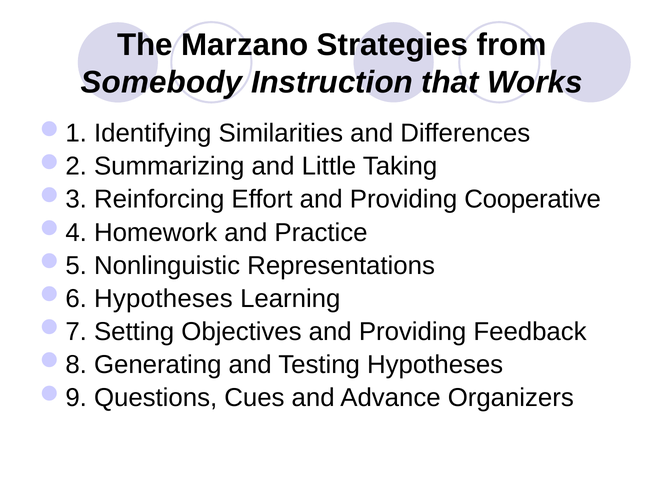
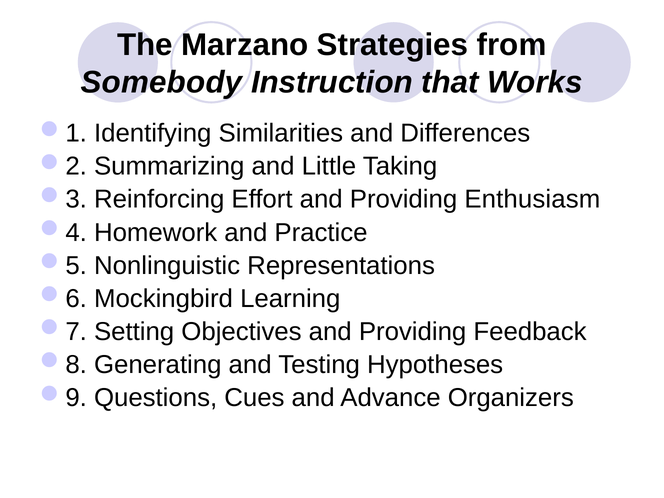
Cooperative: Cooperative -> Enthusiasm
Hypotheses at (163, 299): Hypotheses -> Mockingbird
